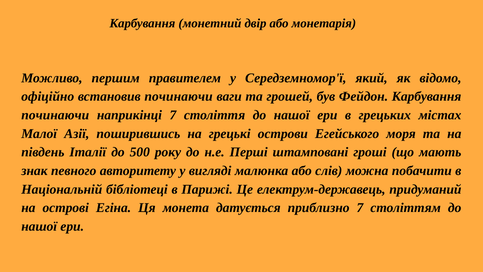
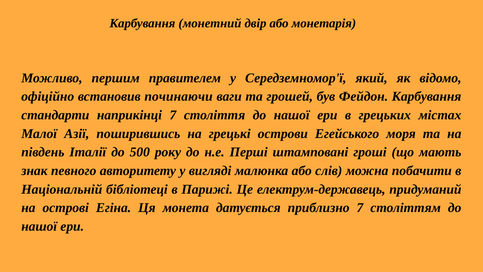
починаючи at (55, 115): починаючи -> стандарти
